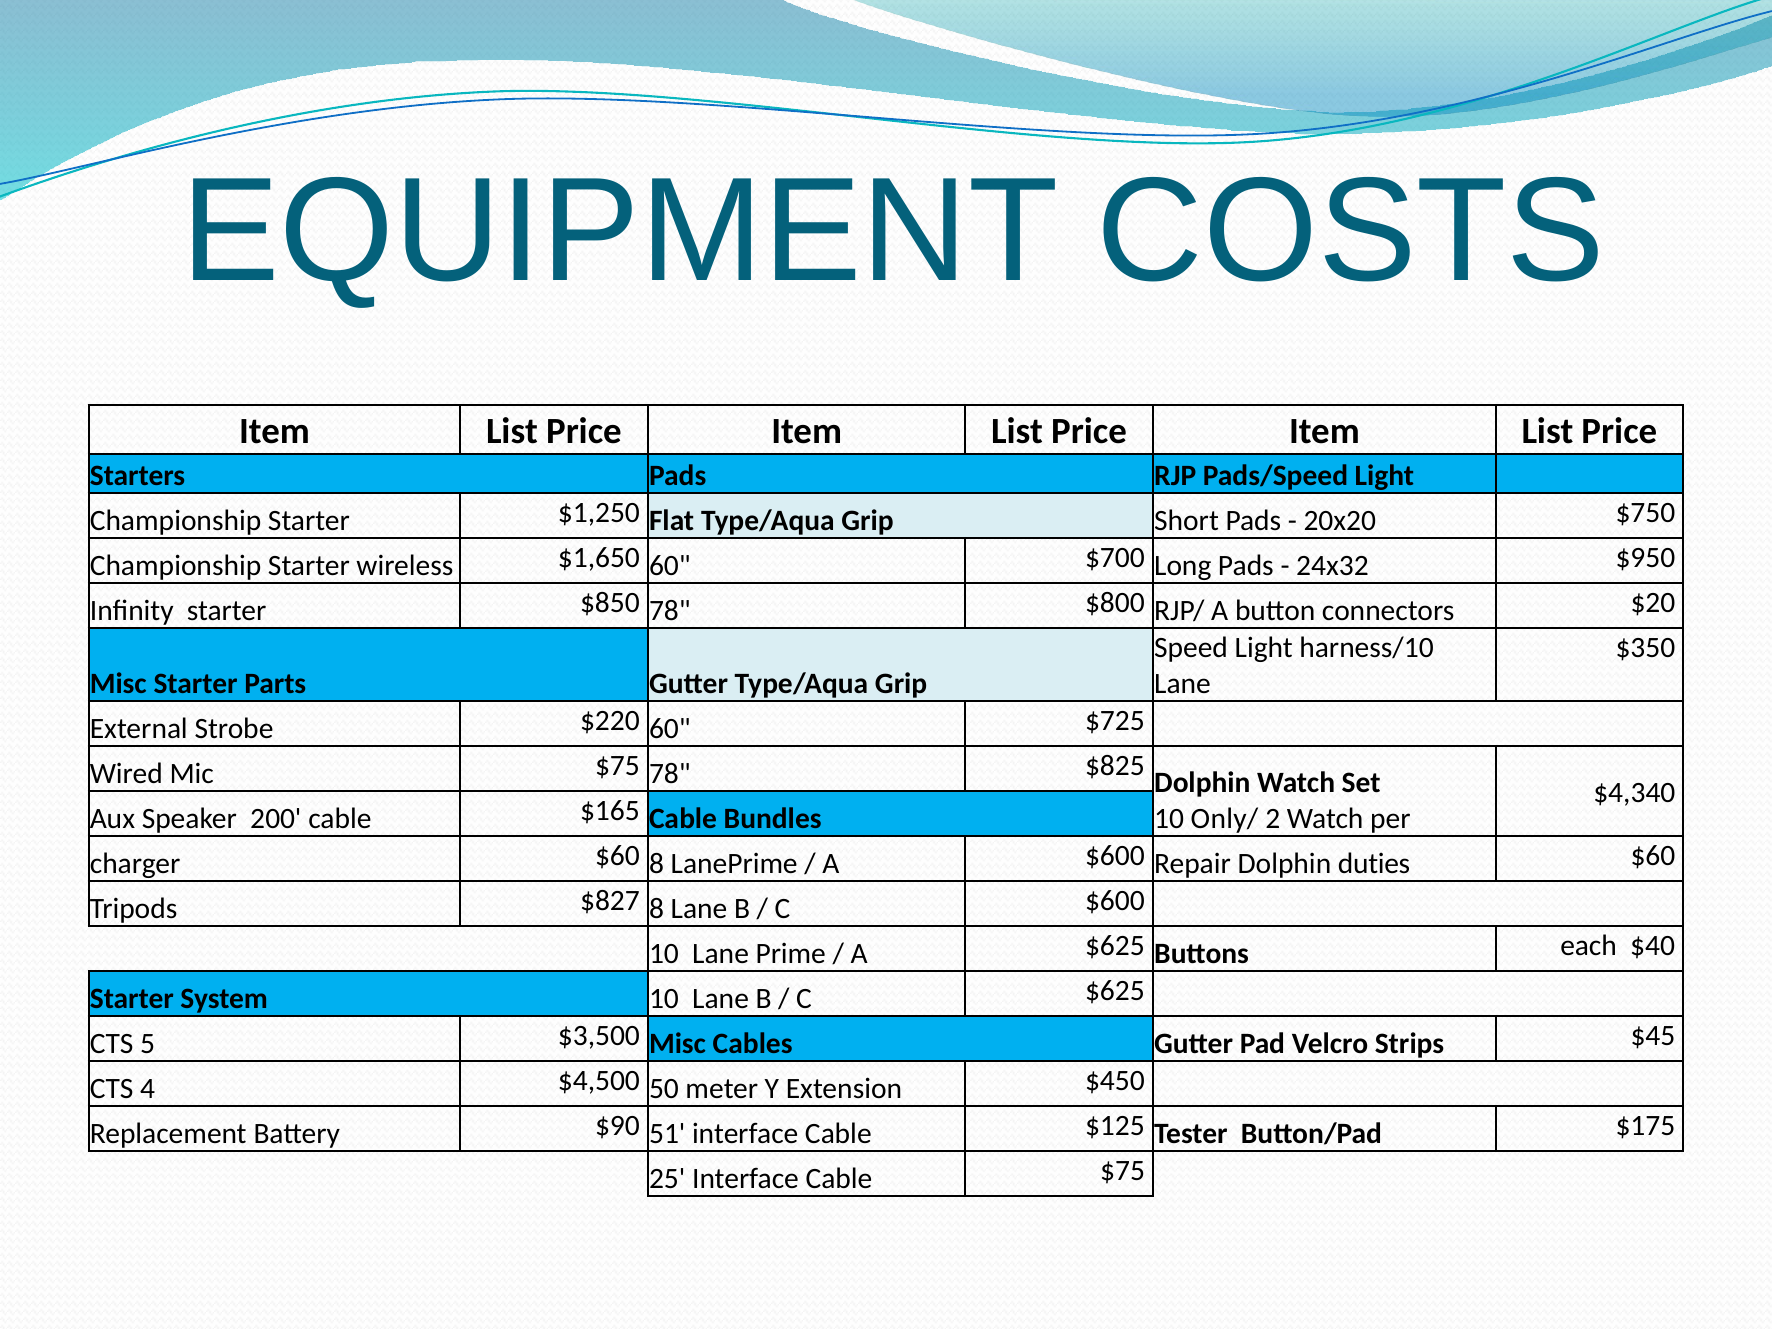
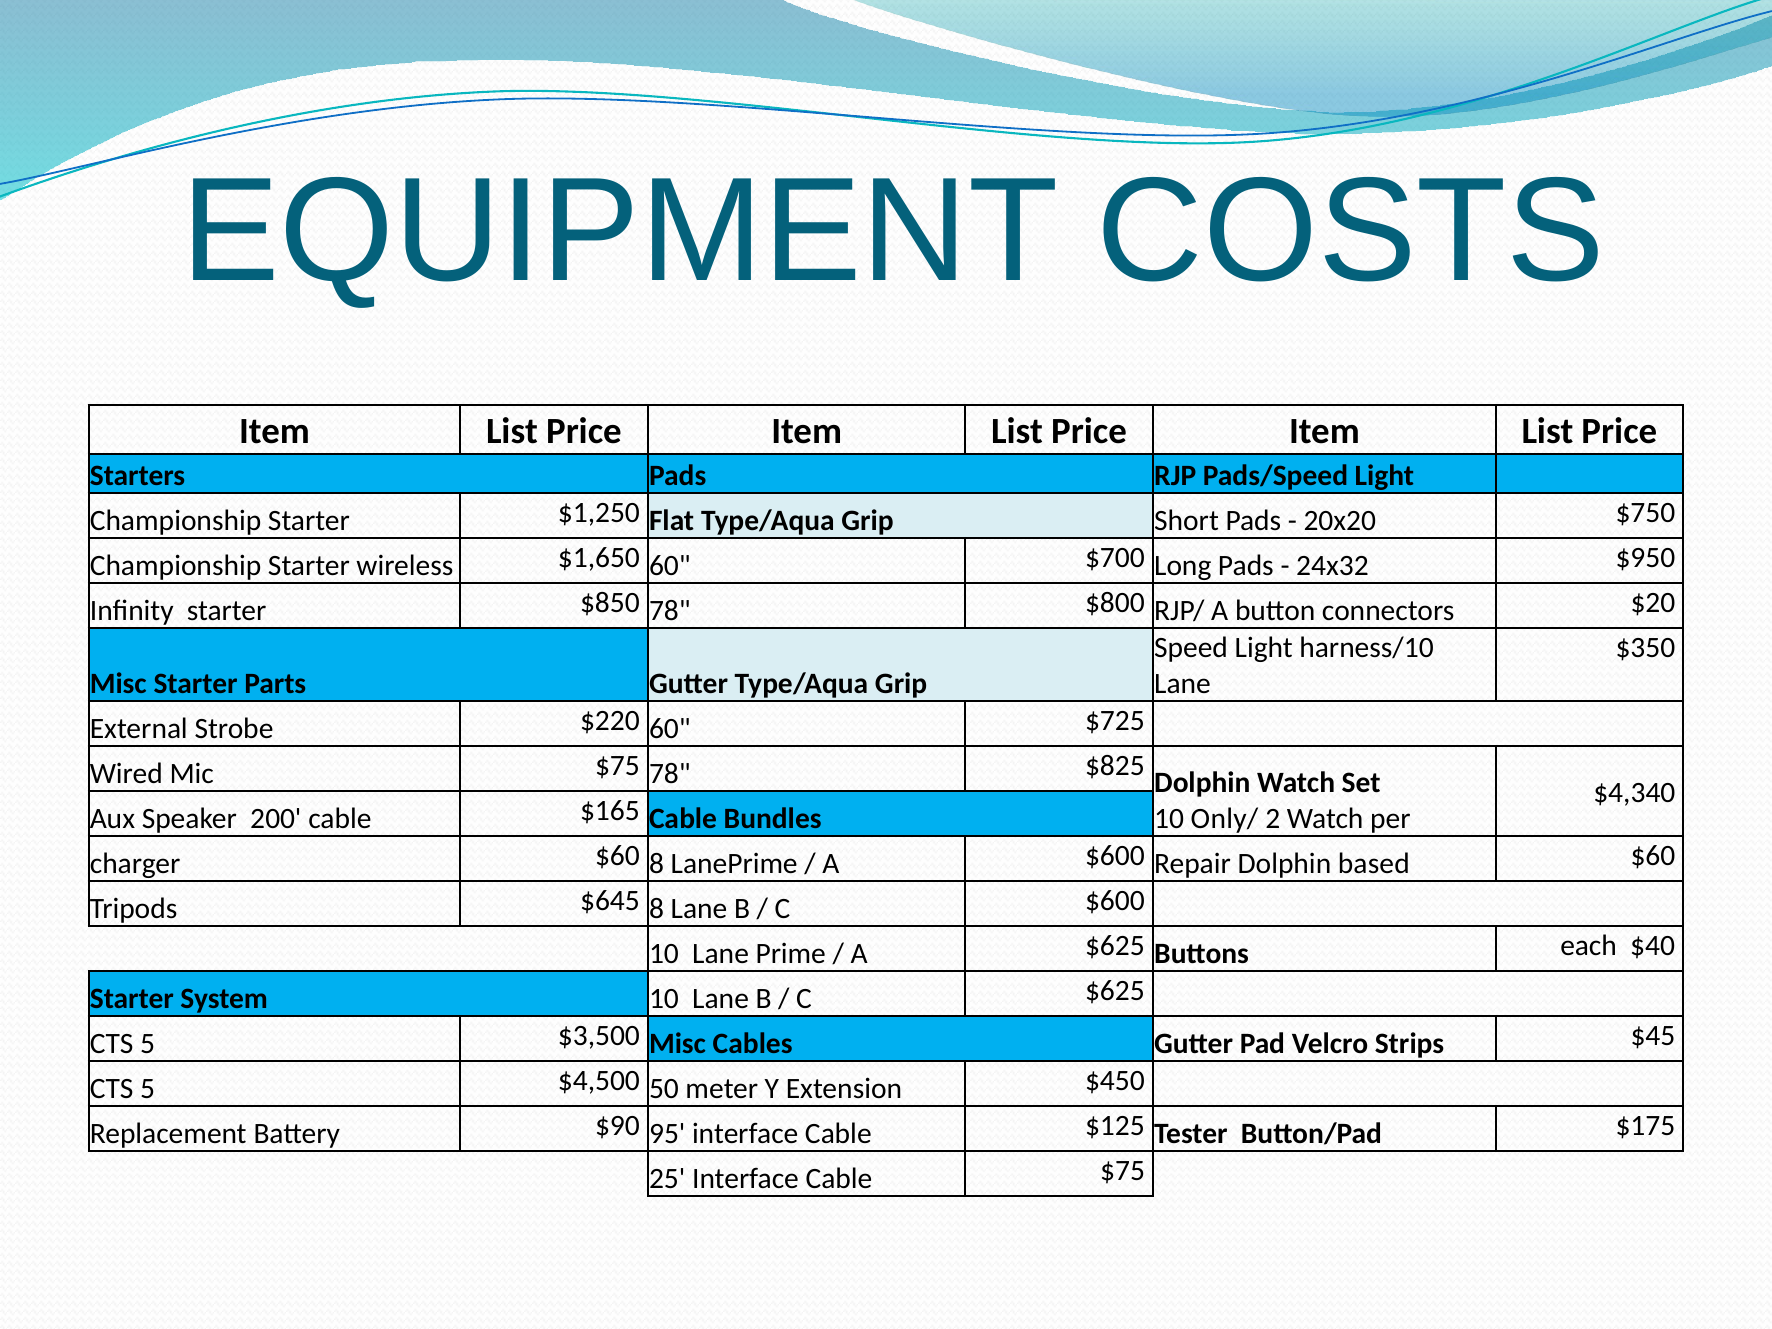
duties: duties -> based
$827: $827 -> $645
4 at (148, 1089): 4 -> 5
51: 51 -> 95
